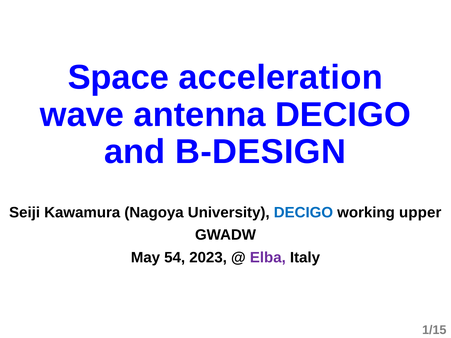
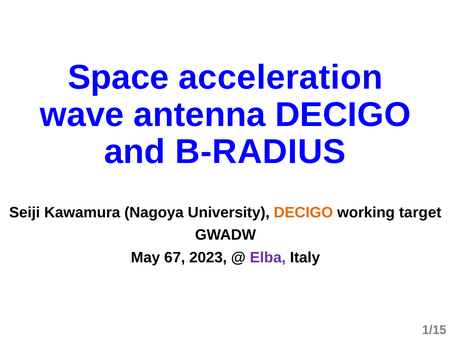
B-DESIGN: B-DESIGN -> B-RADIUS
DECIGO at (303, 213) colour: blue -> orange
upper: upper -> target
54: 54 -> 67
